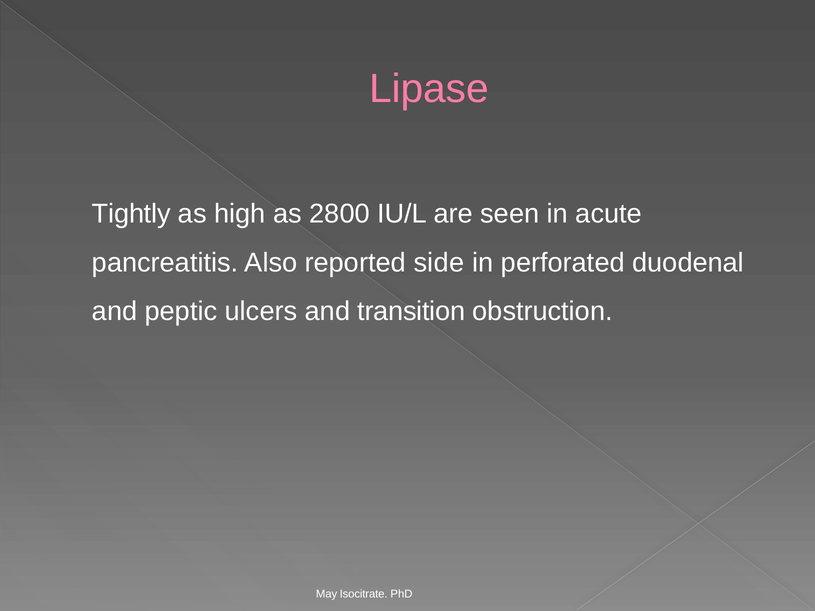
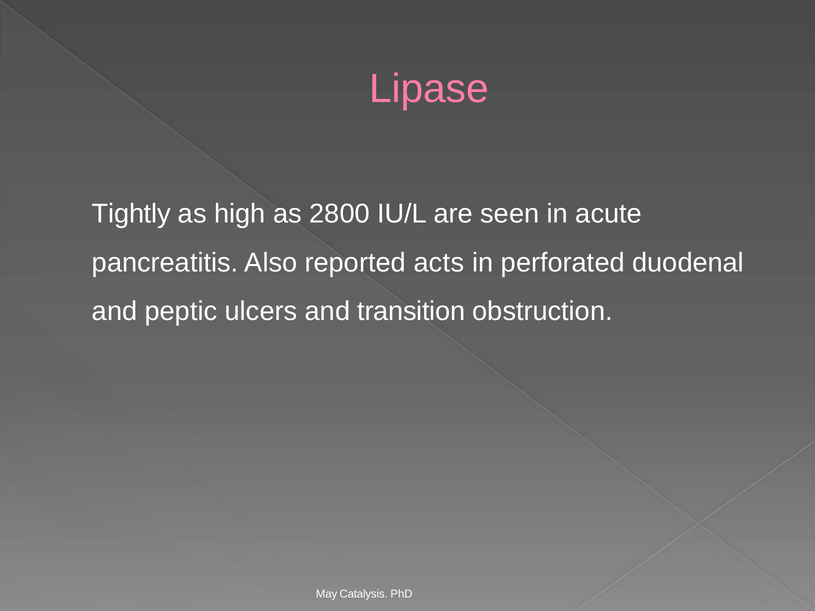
side: side -> acts
Isocitrate: Isocitrate -> Catalysis
